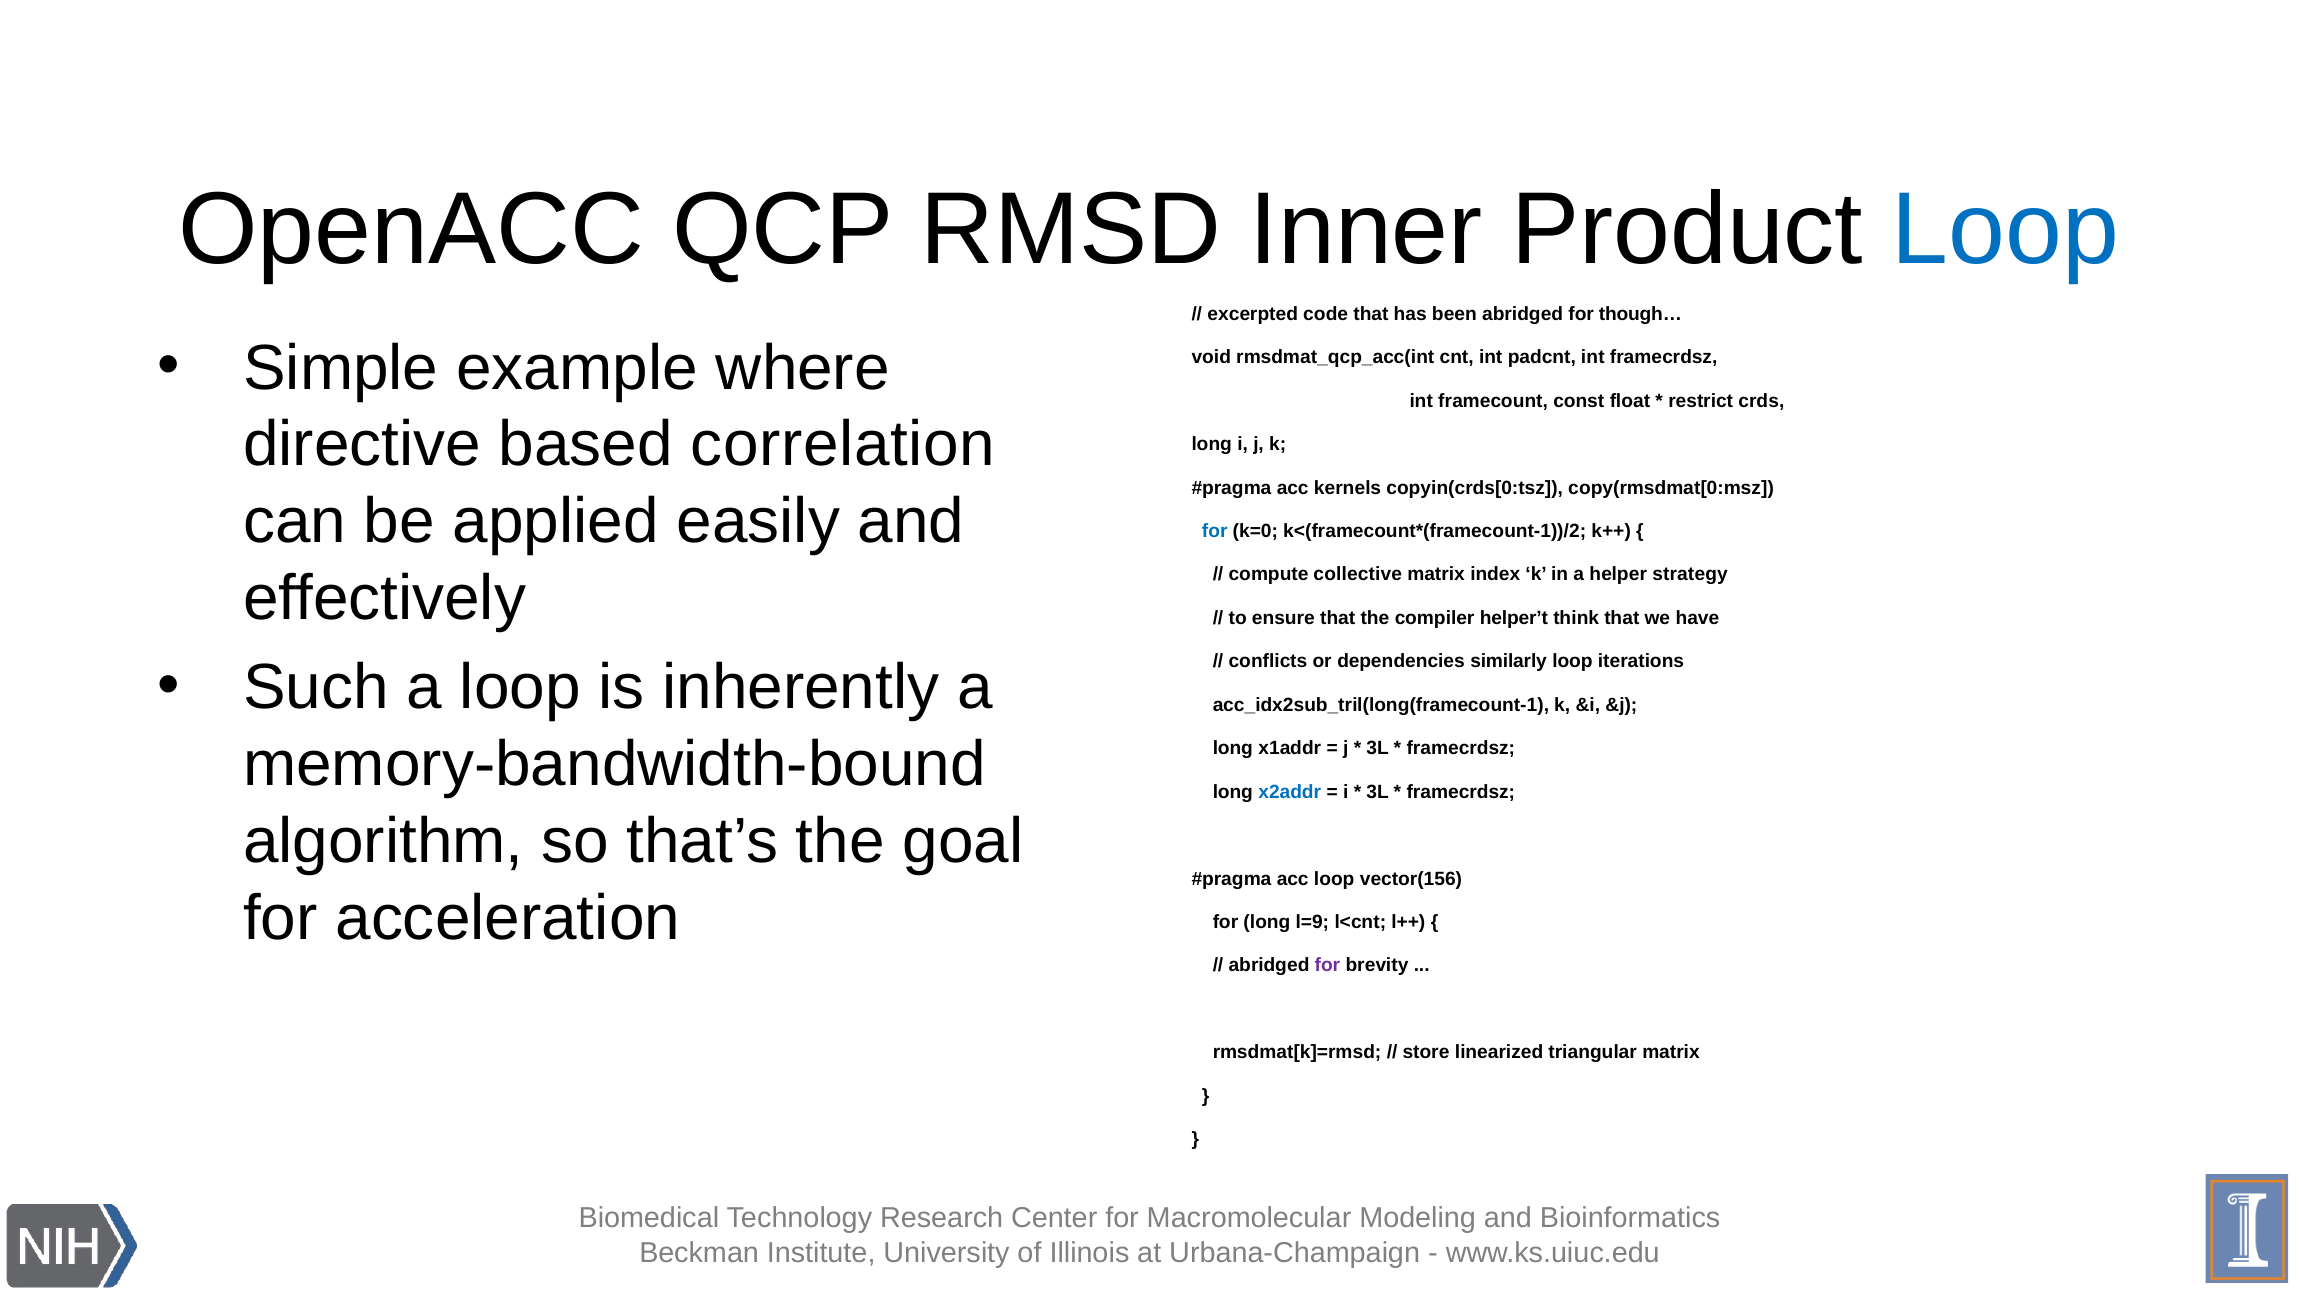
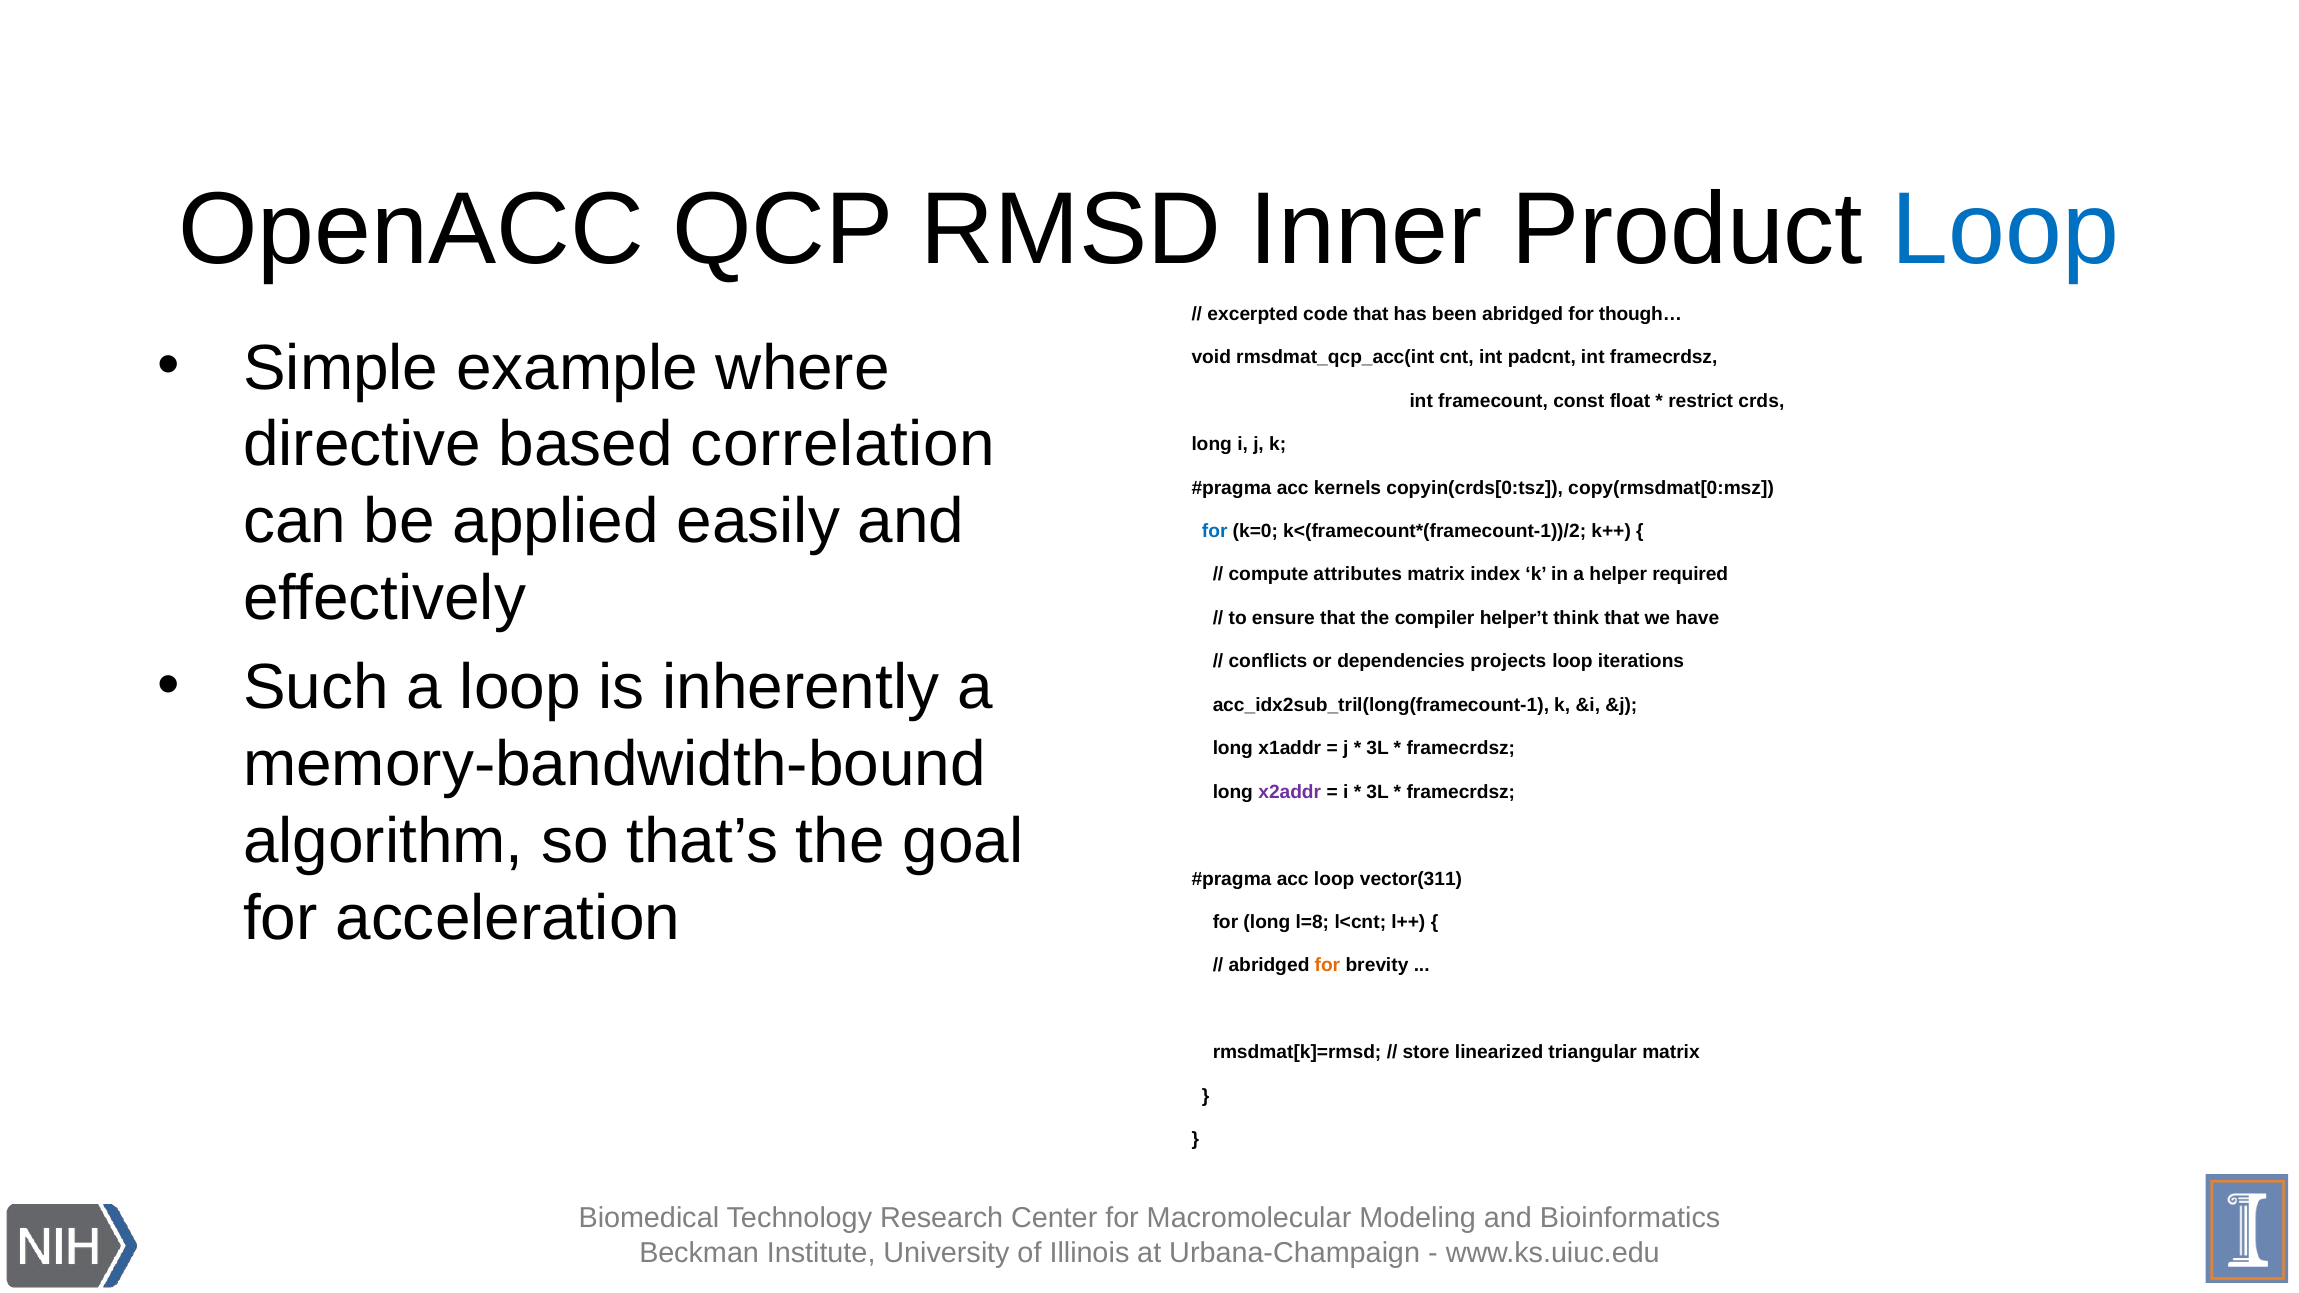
collective: collective -> attributes
strategy: strategy -> required
similarly: similarly -> projects
x2addr colour: blue -> purple
vector(156: vector(156 -> vector(311
l=9: l=9 -> l=8
for at (1327, 966) colour: purple -> orange
